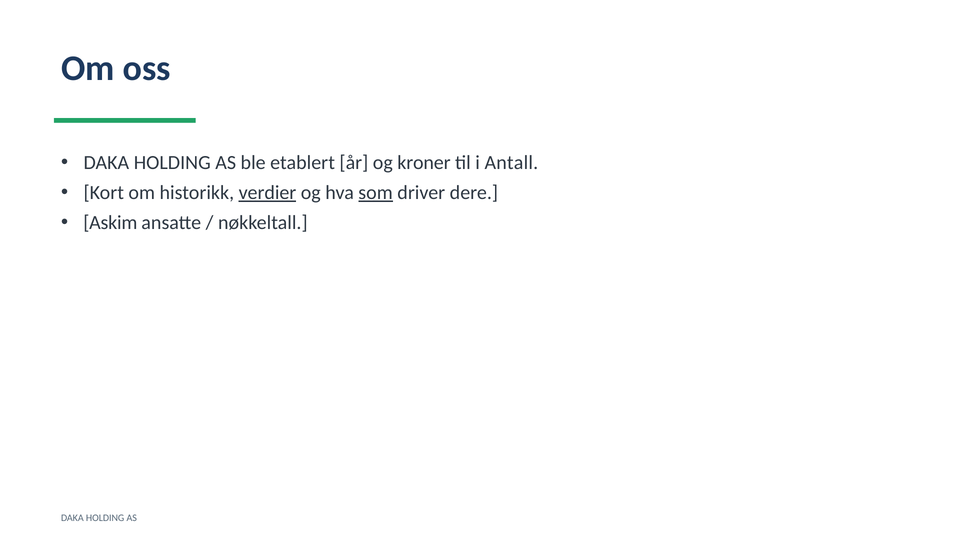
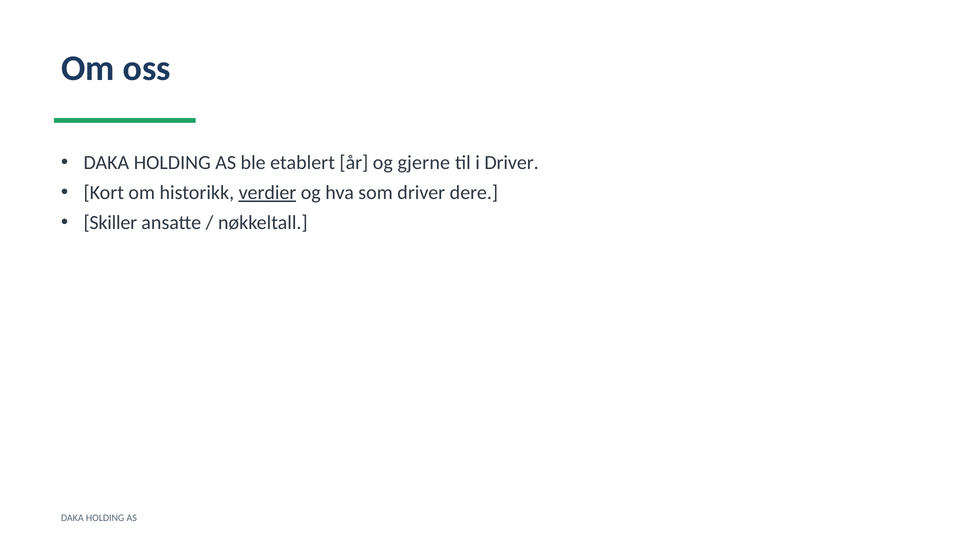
kroner: kroner -> gjerne
i Antall: Antall -> Driver
som underline: present -> none
Askim: Askim -> Skiller
